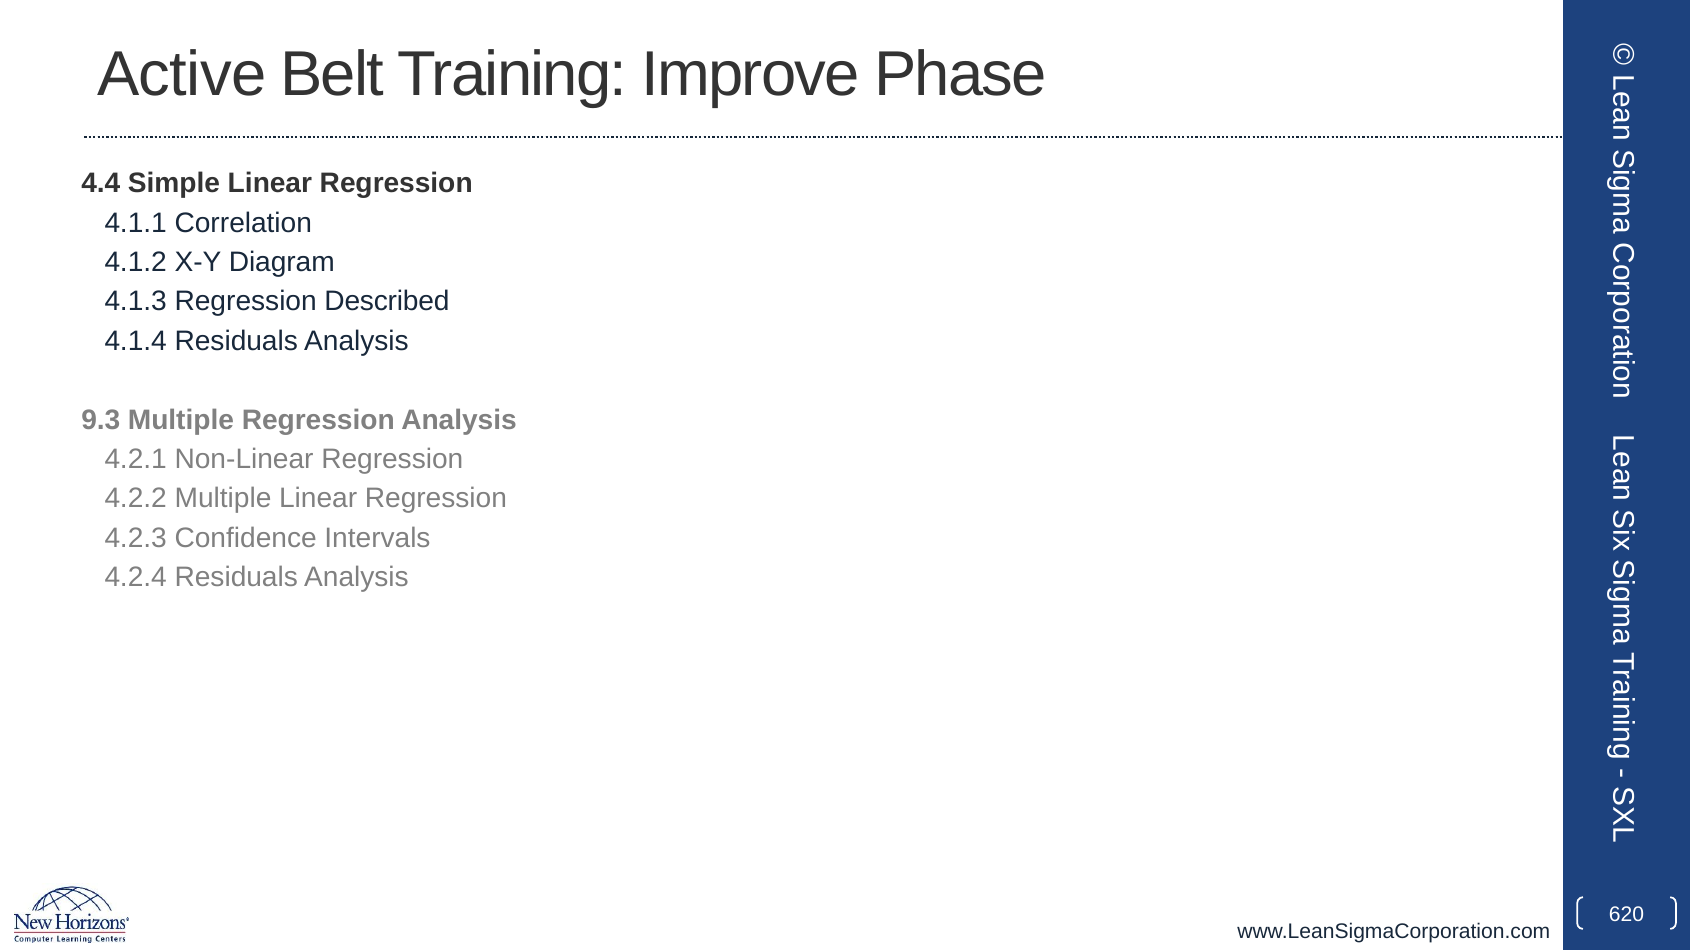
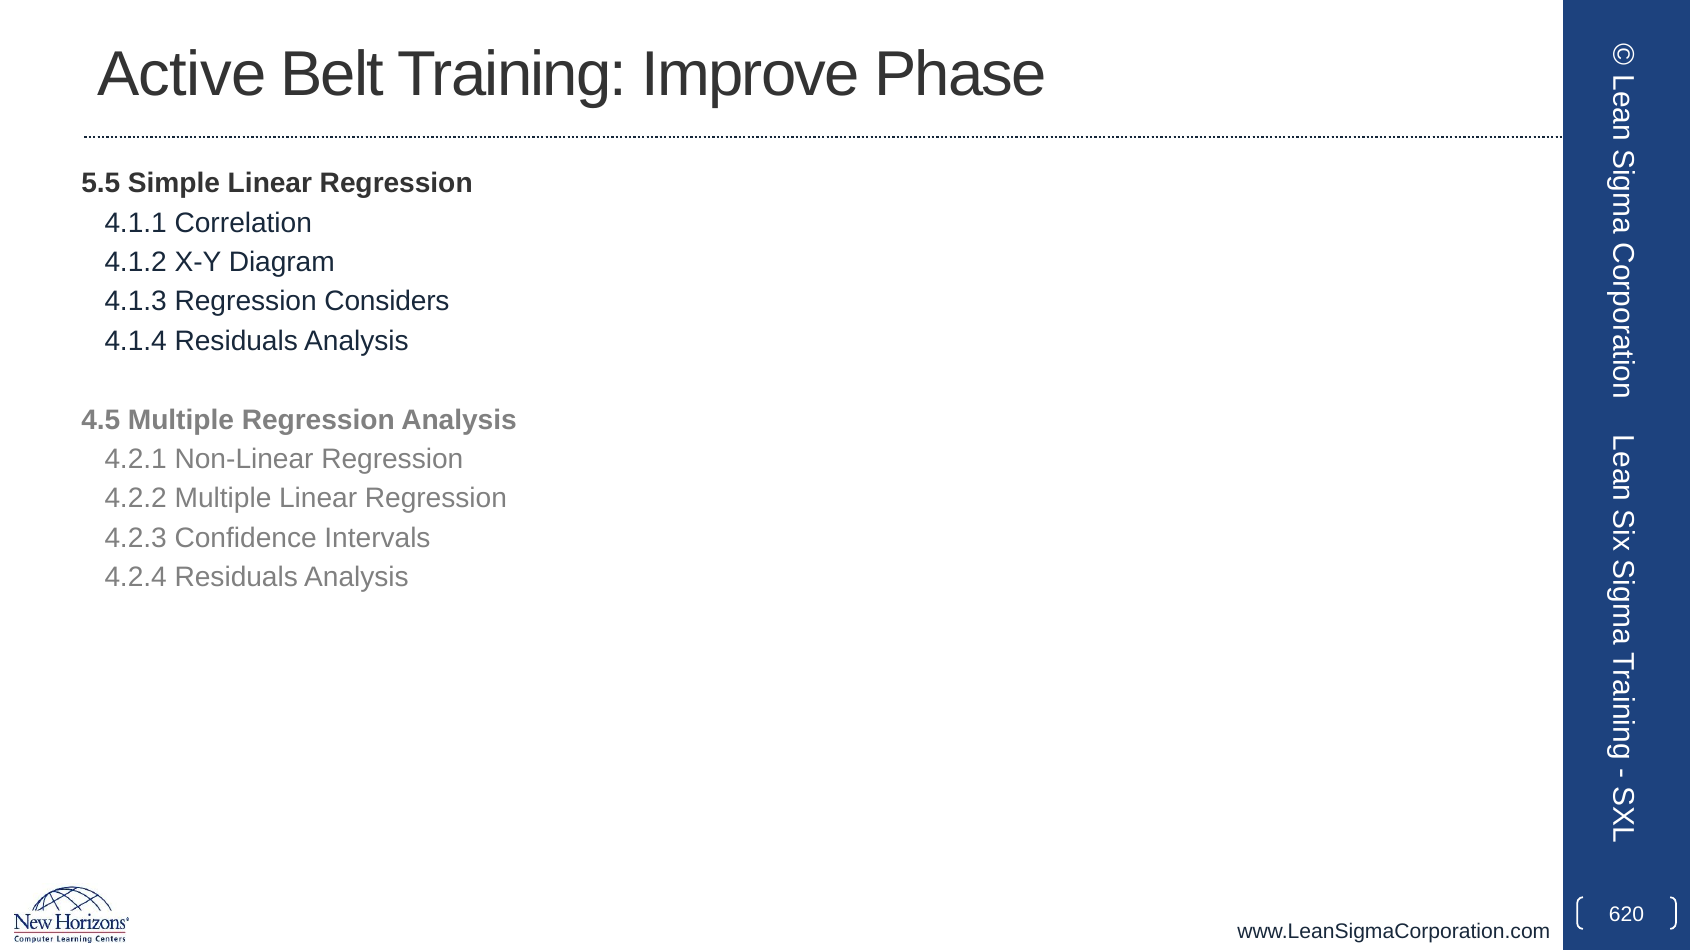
4.4: 4.4 -> 5.5
Described: Described -> Considers
9.3: 9.3 -> 4.5
